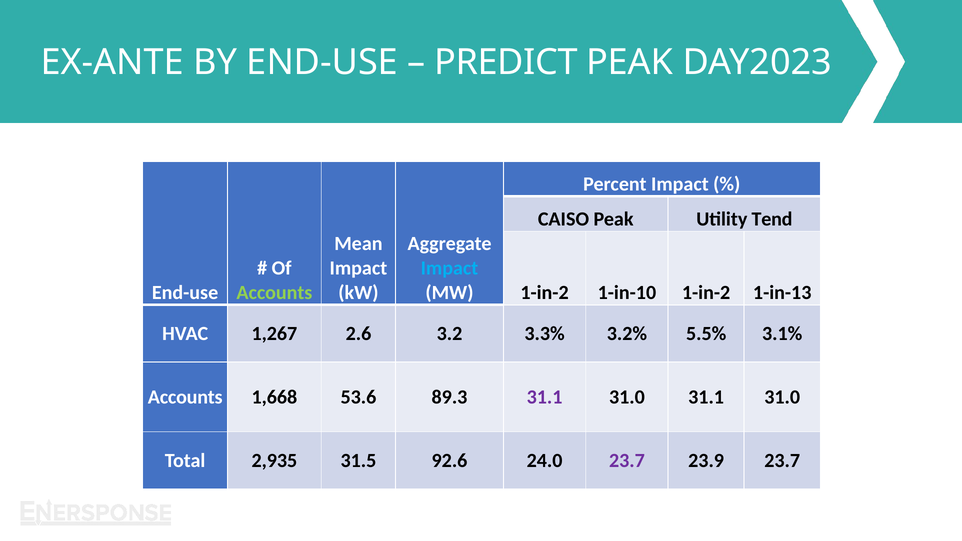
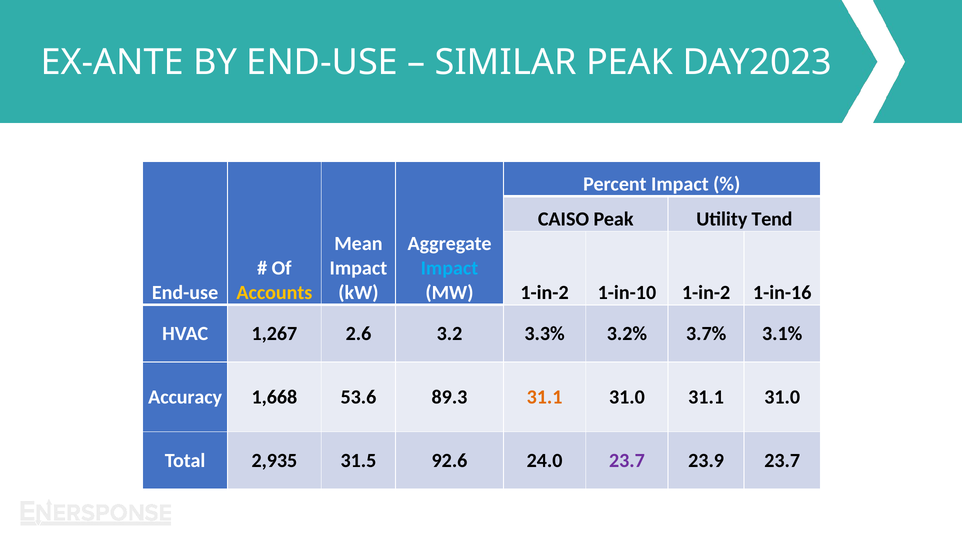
PREDICT: PREDICT -> SIMILAR
Accounts at (274, 293) colour: light green -> yellow
1-in-13: 1-in-13 -> 1-in-16
5.5%: 5.5% -> 3.7%
Accounts at (185, 397): Accounts -> Accuracy
31.1 at (545, 397) colour: purple -> orange
